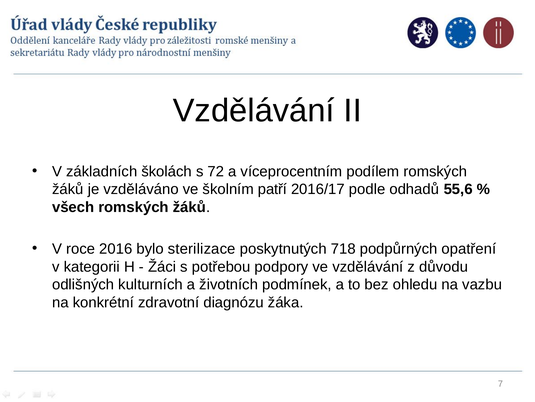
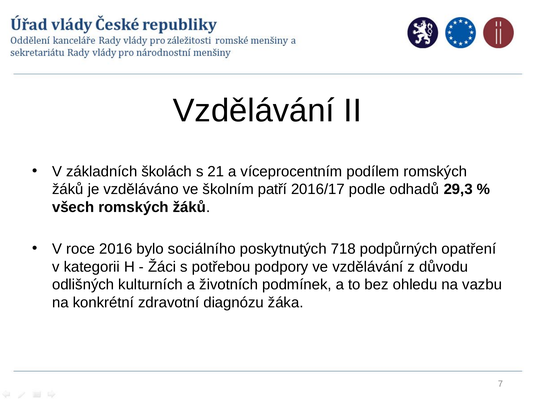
72: 72 -> 21
55,6: 55,6 -> 29,3
sterilizace: sterilizace -> sociálního
